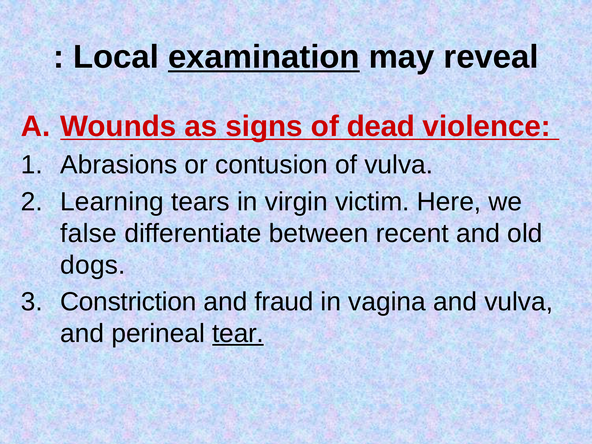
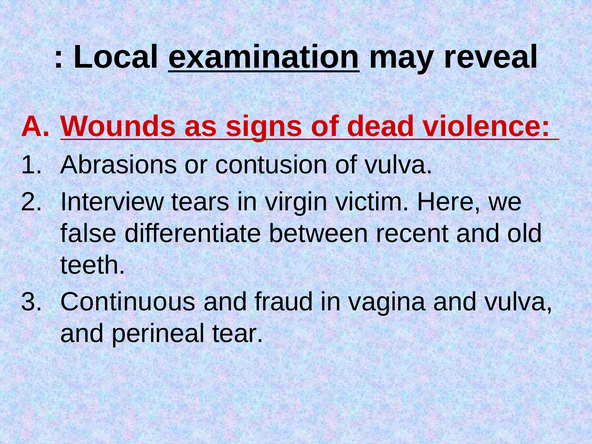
Learning: Learning -> Interview
dogs: dogs -> teeth
Constriction: Constriction -> Continuous
tear underline: present -> none
